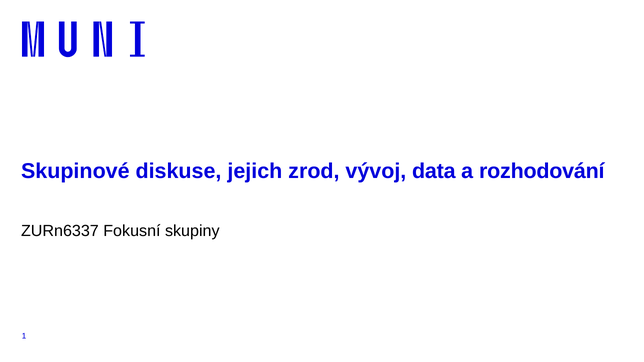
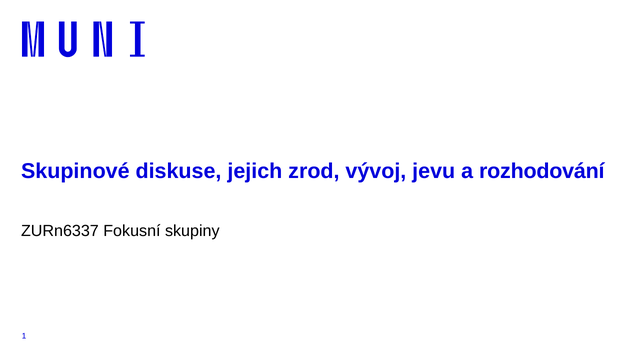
data: data -> jevu
